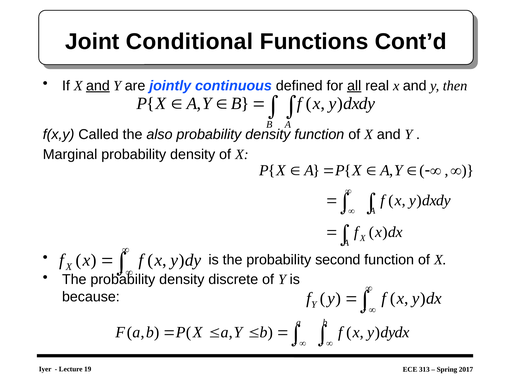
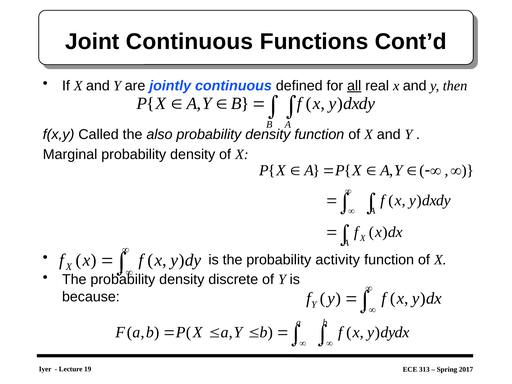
Joint Conditional: Conditional -> Continuous
and at (98, 86) underline: present -> none
second: second -> activity
